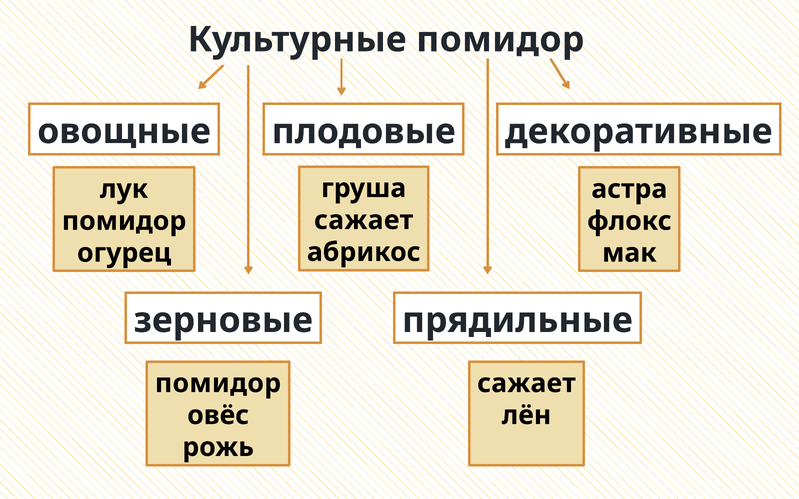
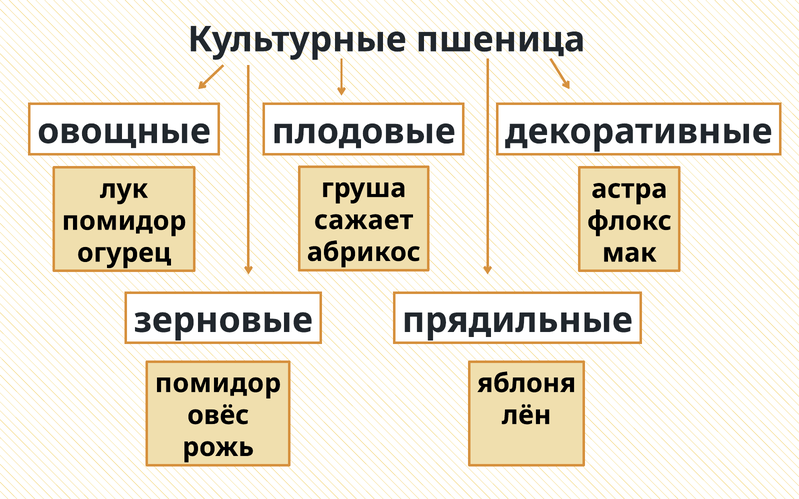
Культурные помидор: помидор -> пшеница
сажает at (526, 384): сажает -> яблоня
